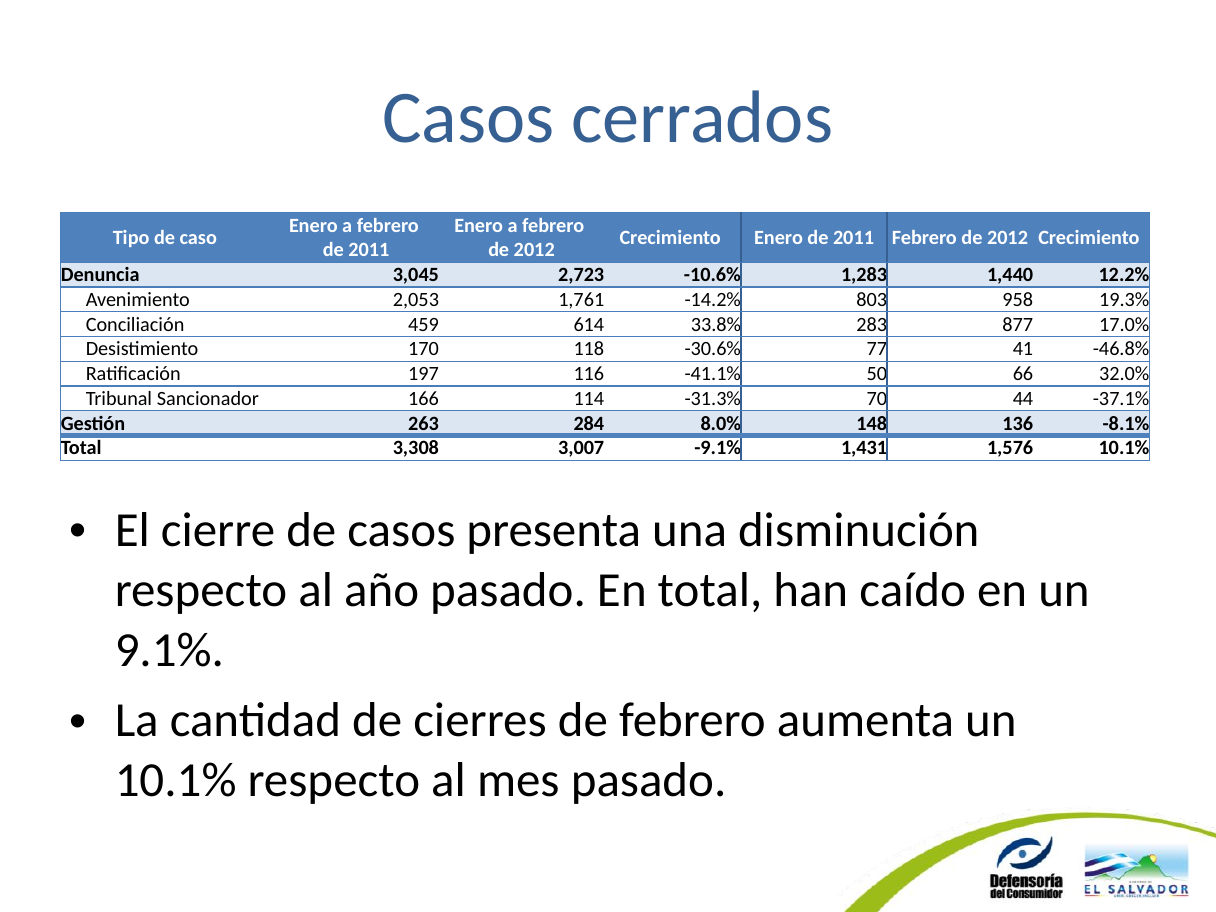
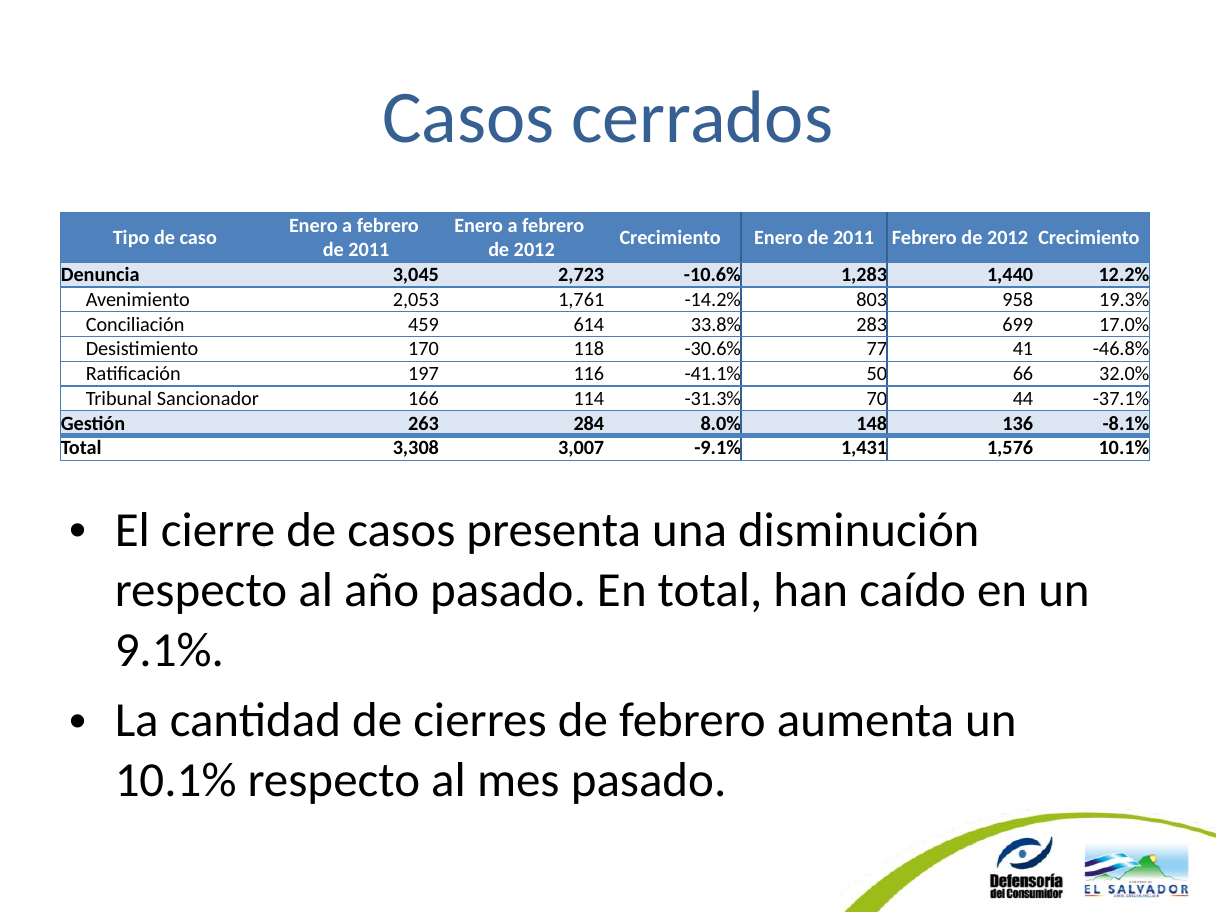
877: 877 -> 699
